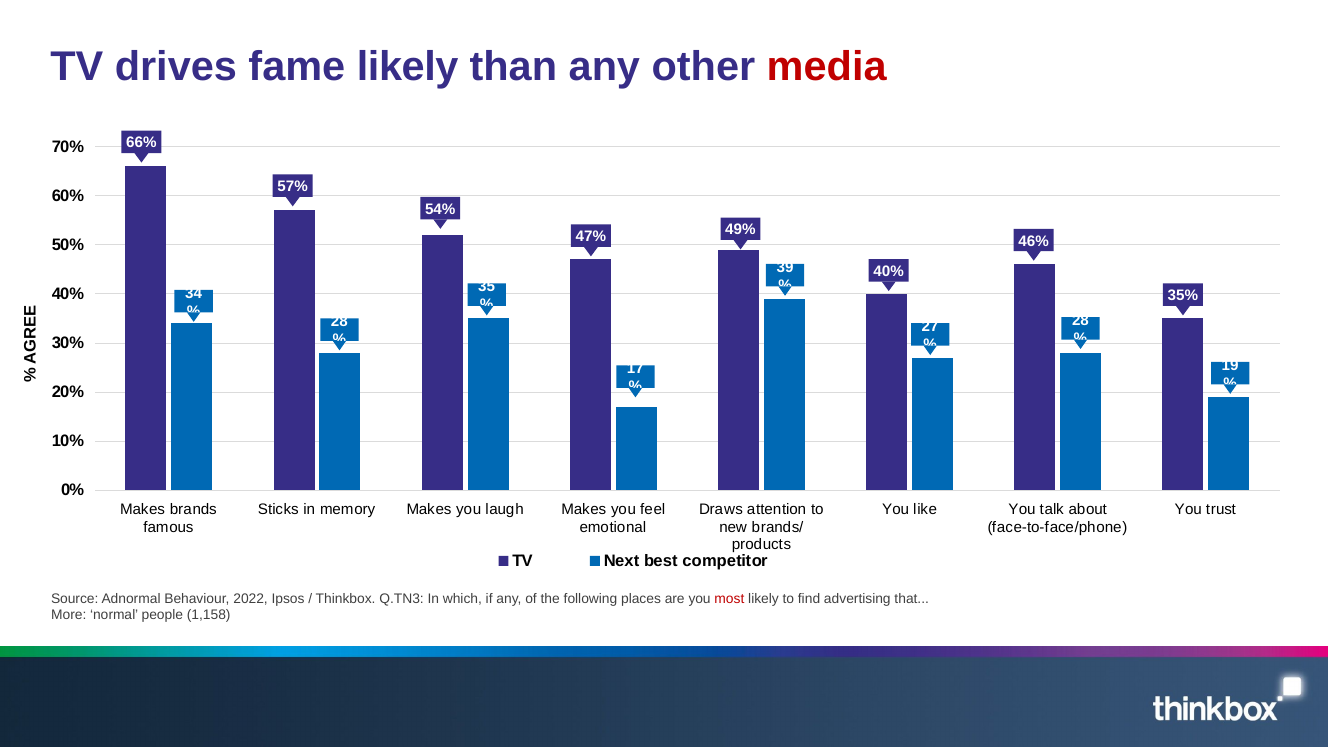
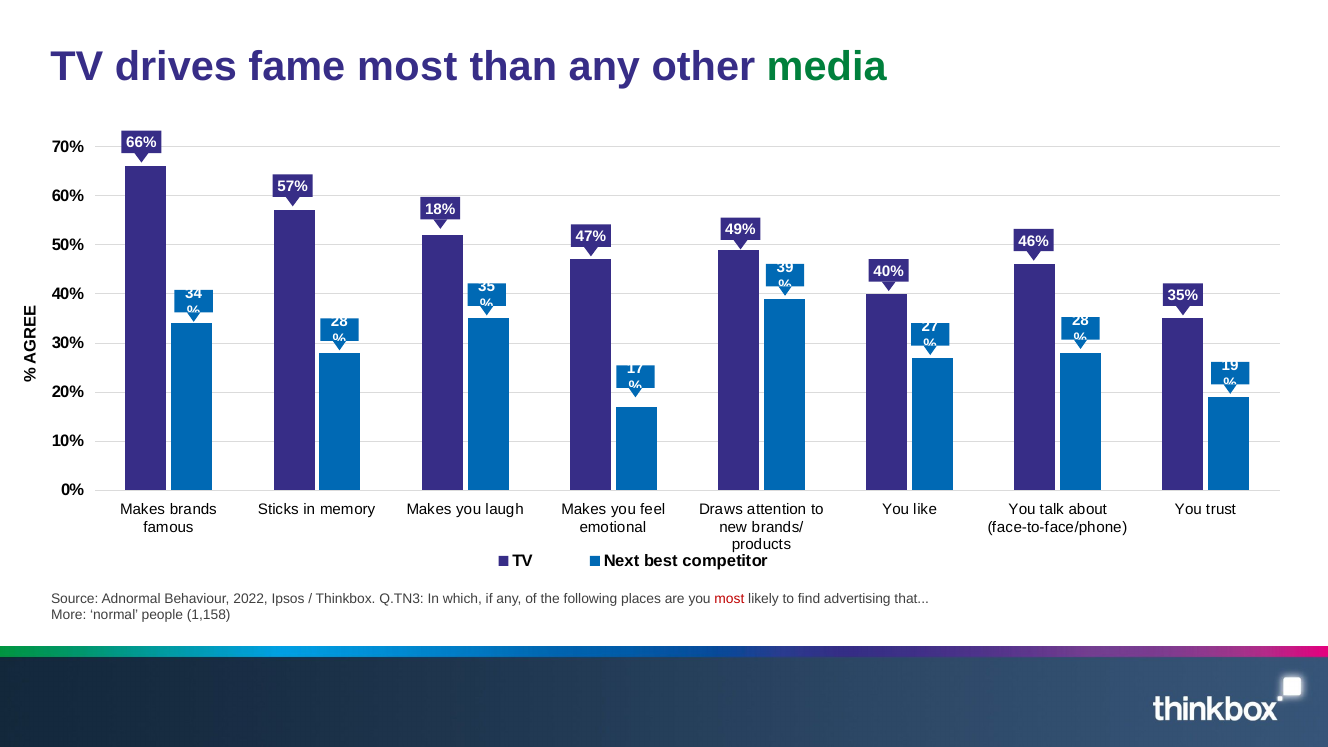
fame likely: likely -> most
media colour: red -> green
54%: 54% -> 18%
